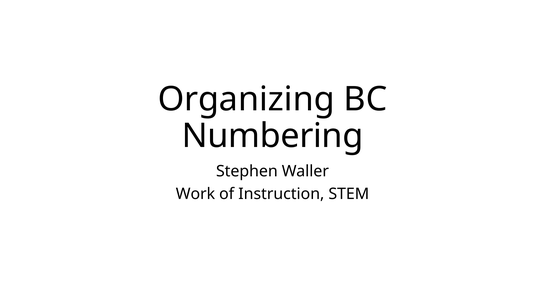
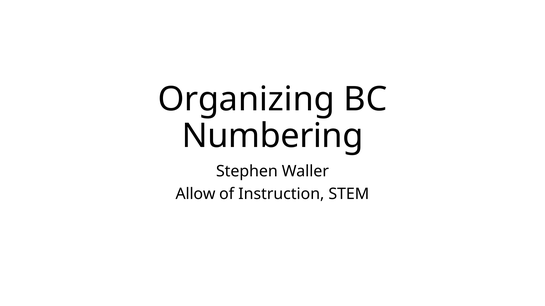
Work: Work -> Allow
